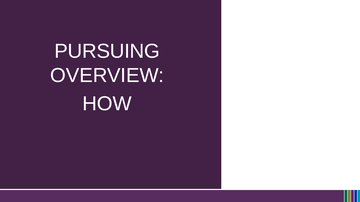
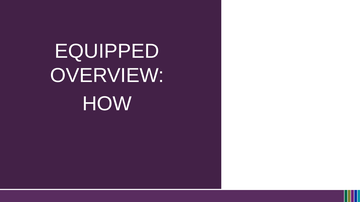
PURSUING: PURSUING -> EQUIPPED
